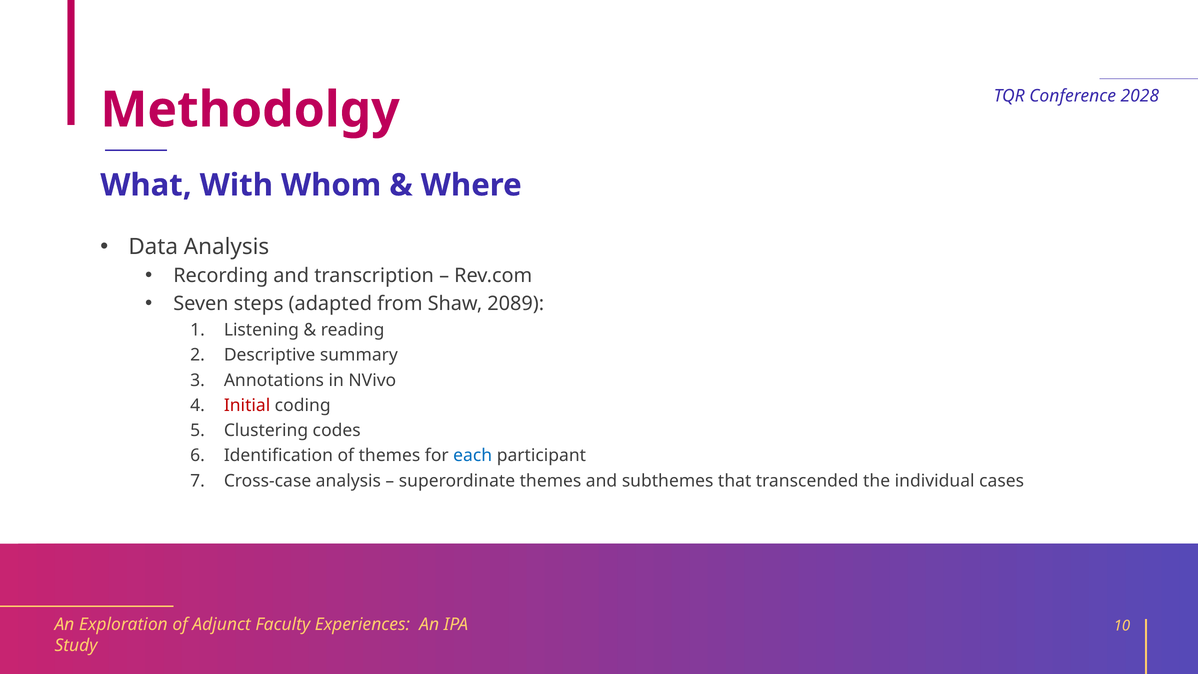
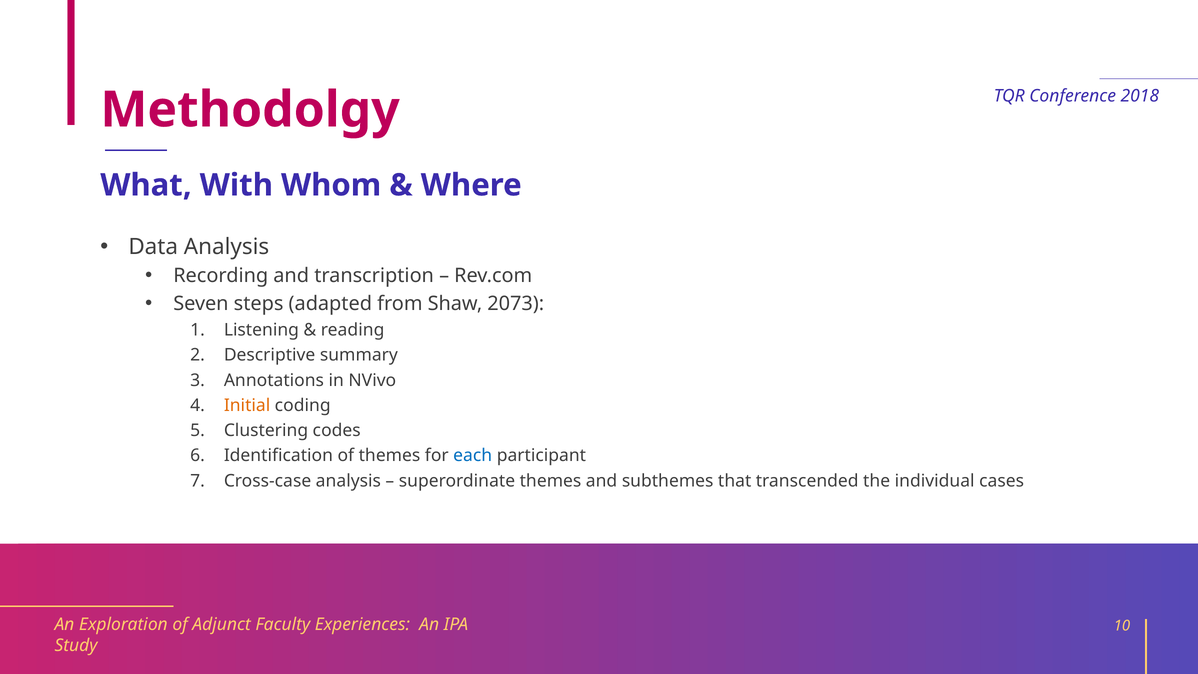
2028: 2028 -> 2018
2089: 2089 -> 2073
Initial colour: red -> orange
